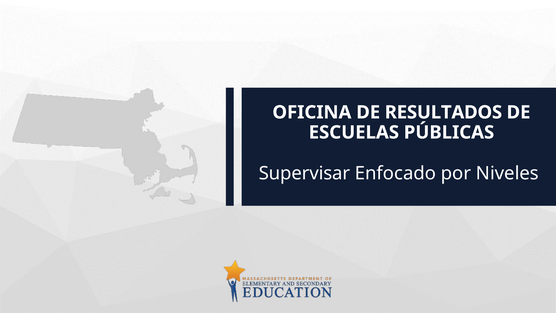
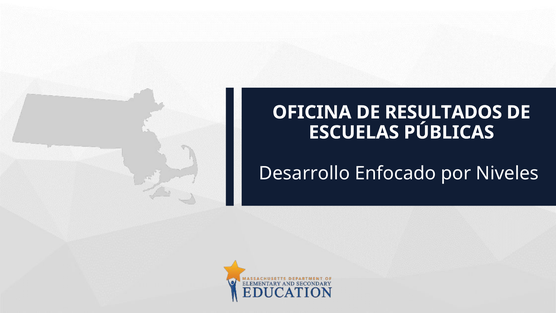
Supervisar: Supervisar -> Desarrollo
